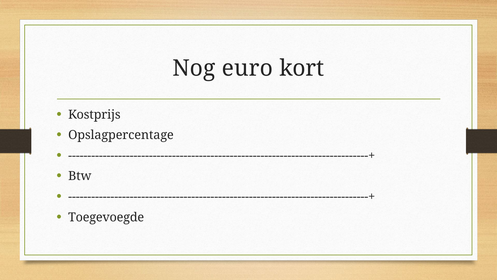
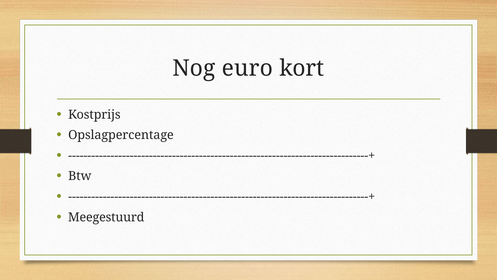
Toegevoegde: Toegevoegde -> Meegestuurd
